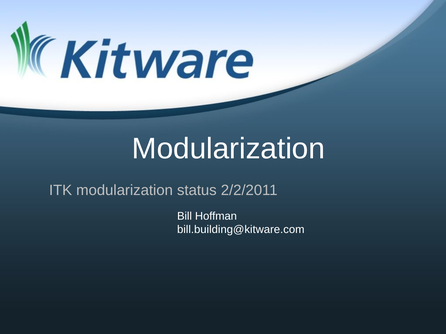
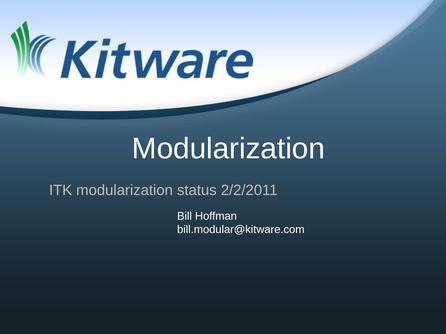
bill.building@kitware.com: bill.building@kitware.com -> bill.modular@kitware.com
